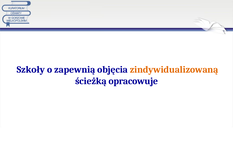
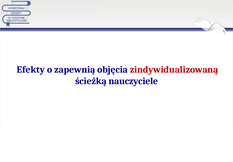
Szkoły: Szkoły -> Efekty
zindywidualizowaną colour: orange -> red
opracowuje: opracowuje -> nauczyciele
